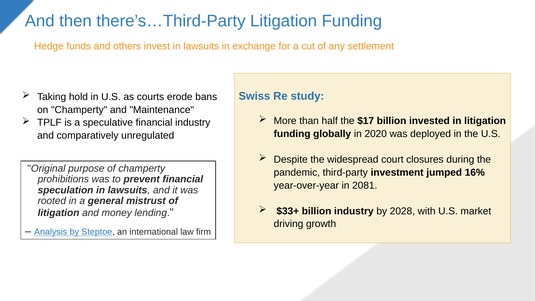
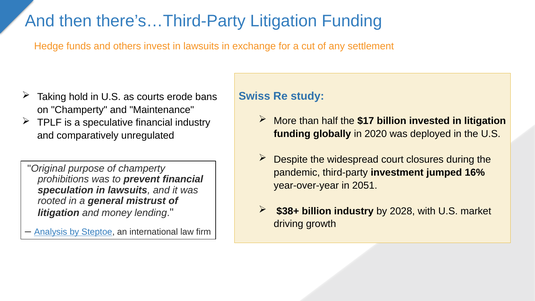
2081: 2081 -> 2051
$33+: $33+ -> $38+
